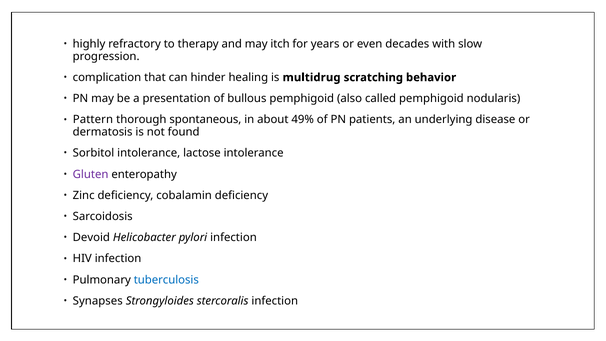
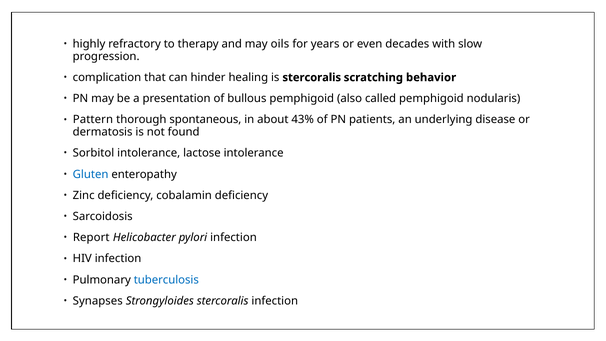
itch: itch -> oils
is multidrug: multidrug -> stercoralis
49%: 49% -> 43%
Gluten colour: purple -> blue
Devoid: Devoid -> Report
